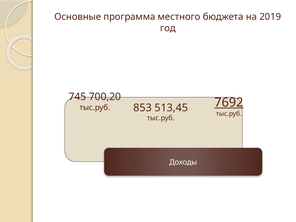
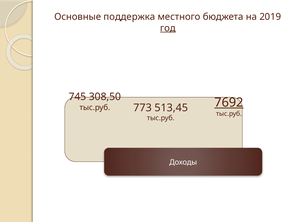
программа: программа -> поддержка
год underline: none -> present
700,20: 700,20 -> 308,50
853: 853 -> 773
